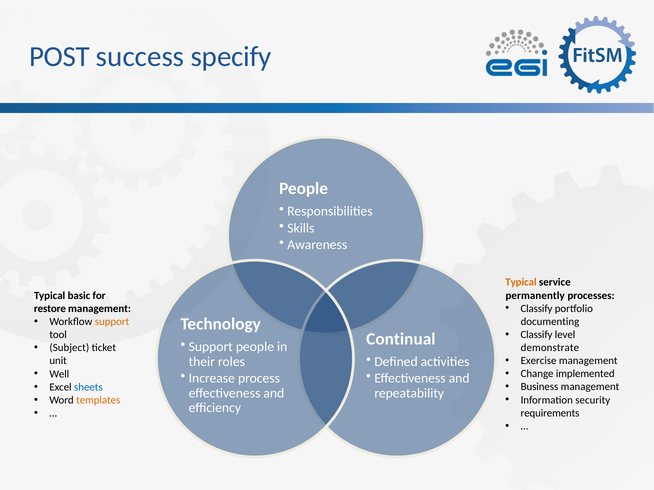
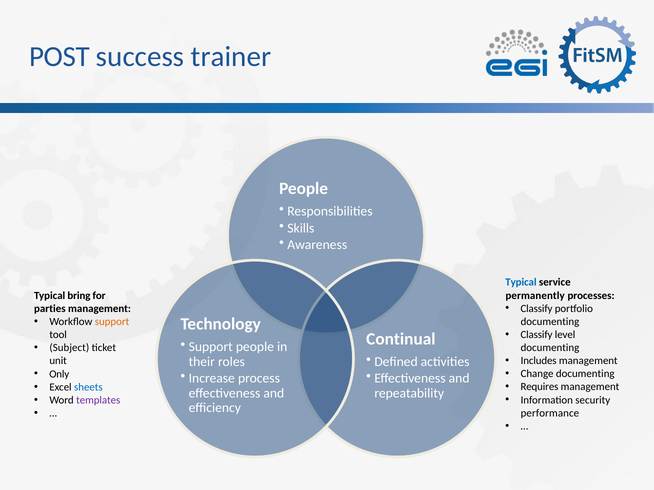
specify: specify -> trainer
Typical at (521, 283) colour: orange -> blue
basic: basic -> bring
restore: restore -> parties
demonstrate at (550, 348): demonstrate -> documenting
Exercise: Exercise -> Includes
Change implemented: implemented -> documenting
Well: Well -> Only
Business: Business -> Requires
templates colour: orange -> purple
requirements: requirements -> performance
